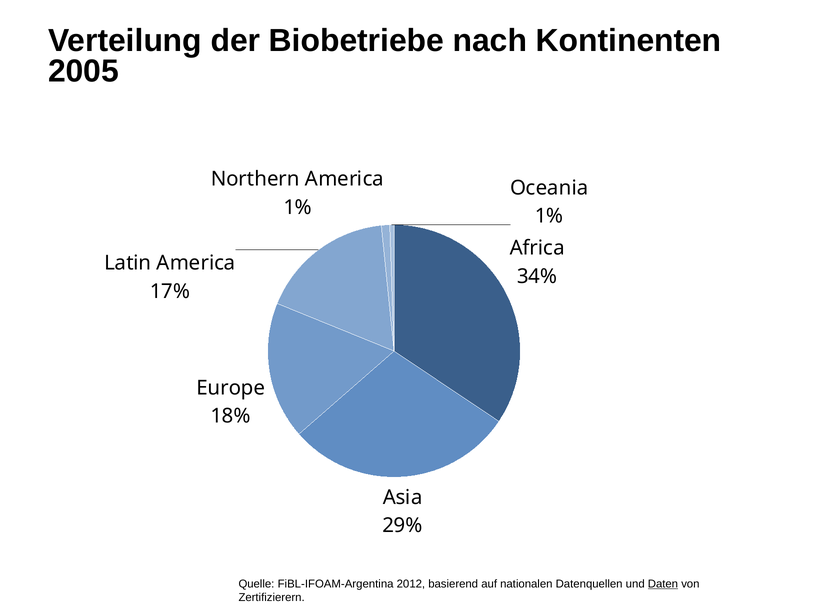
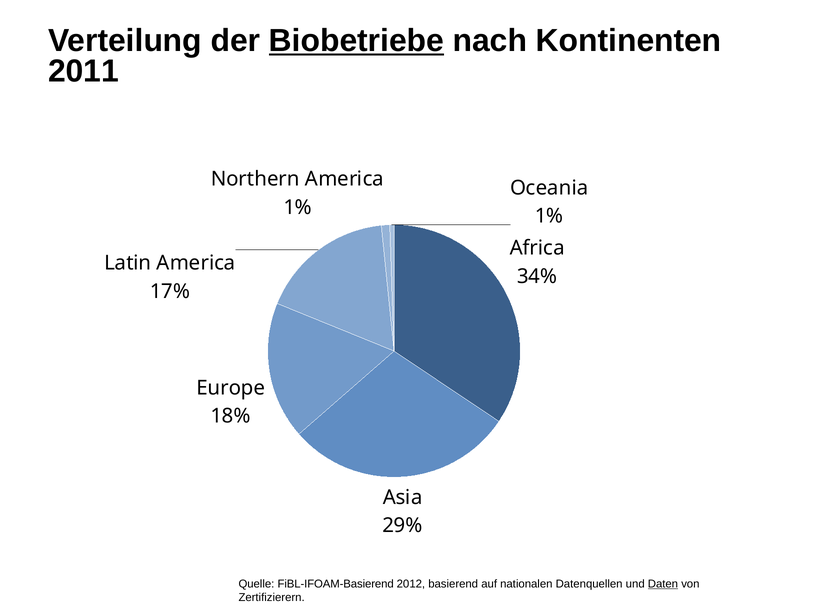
Biobetriebe underline: none -> present
2005: 2005 -> 2011
FiBL-IFOAM-Argentina: FiBL-IFOAM-Argentina -> FiBL-IFOAM-Basierend
